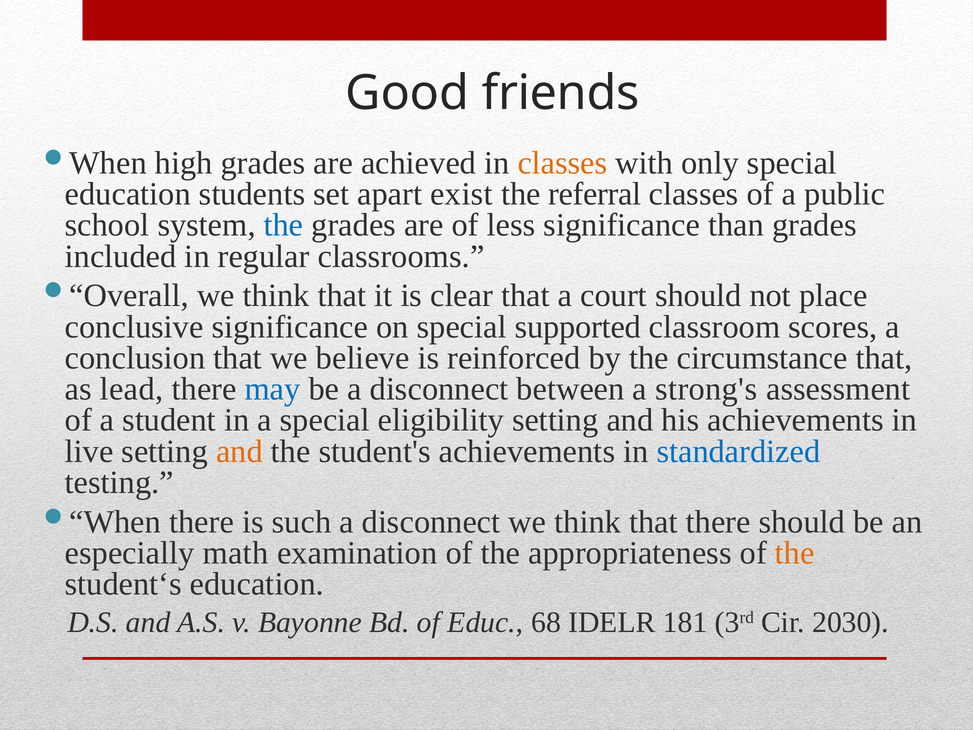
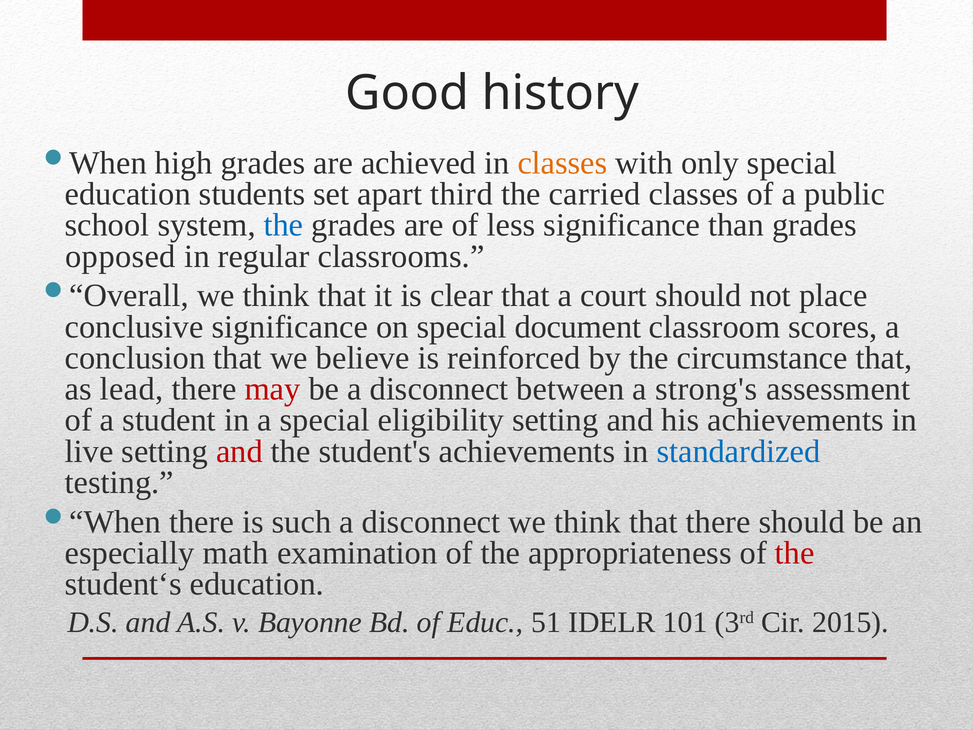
friends: friends -> history
exist: exist -> third
referral: referral -> carried
included: included -> opposed
supported: supported -> document
may colour: blue -> red
and at (239, 451) colour: orange -> red
the at (795, 553) colour: orange -> red
68: 68 -> 51
181: 181 -> 101
2030: 2030 -> 2015
